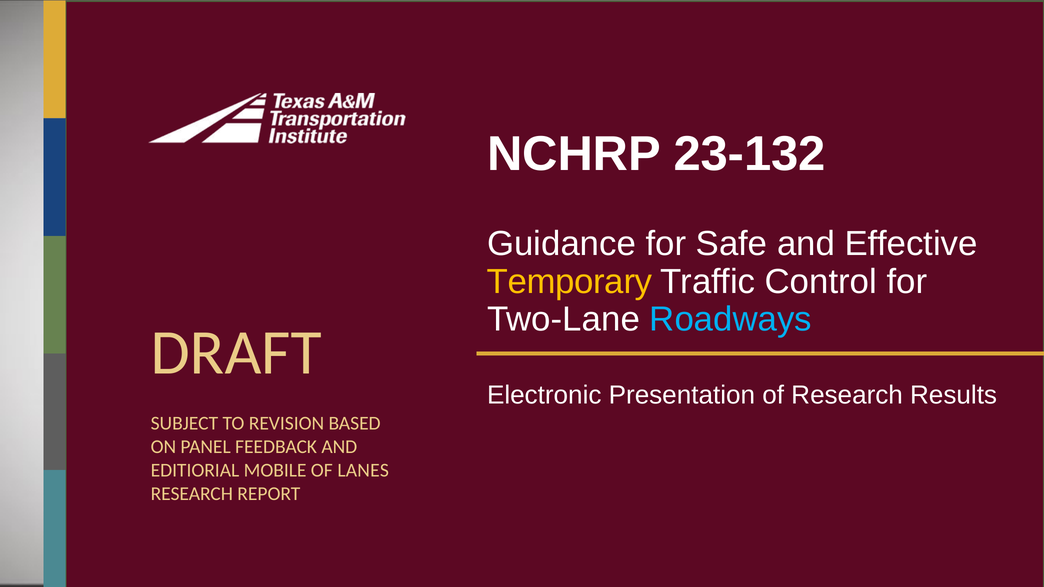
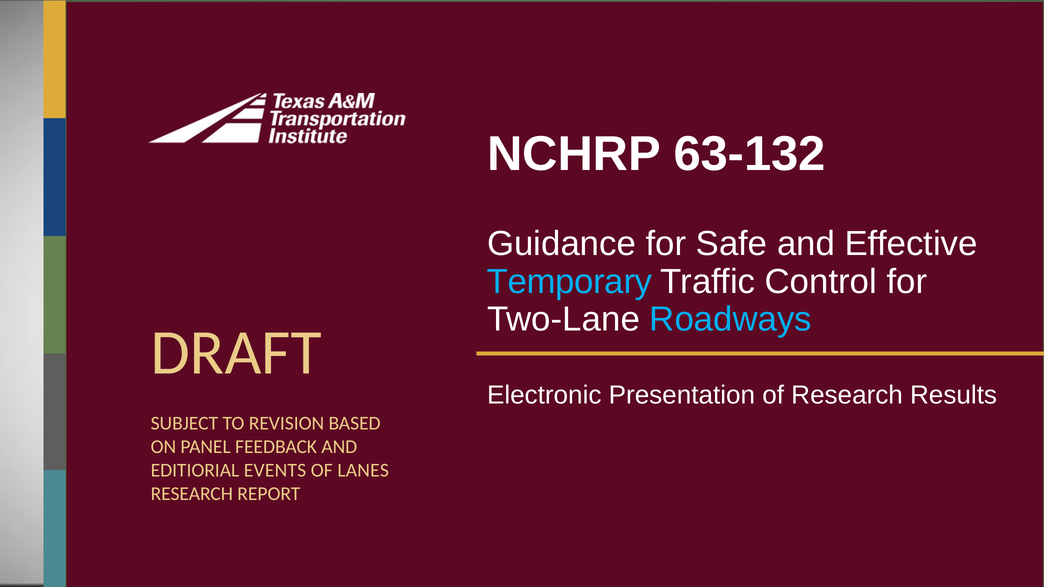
23-132: 23-132 -> 63-132
Temporary colour: yellow -> light blue
MOBILE: MOBILE -> EVENTS
